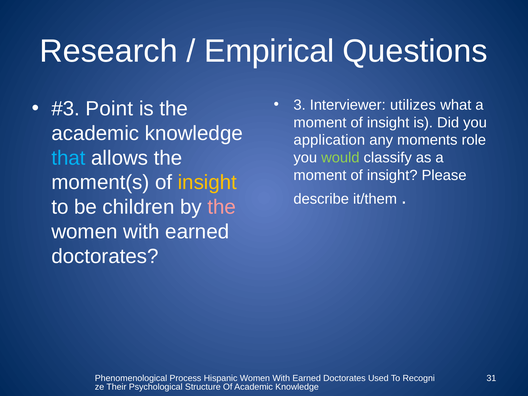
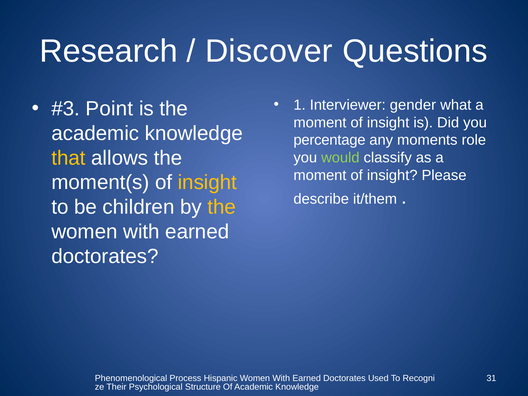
Empirical: Empirical -> Discover
3: 3 -> 1
utilizes: utilizes -> gender
application: application -> percentage
that colour: light blue -> yellow
the at (222, 207) colour: pink -> yellow
